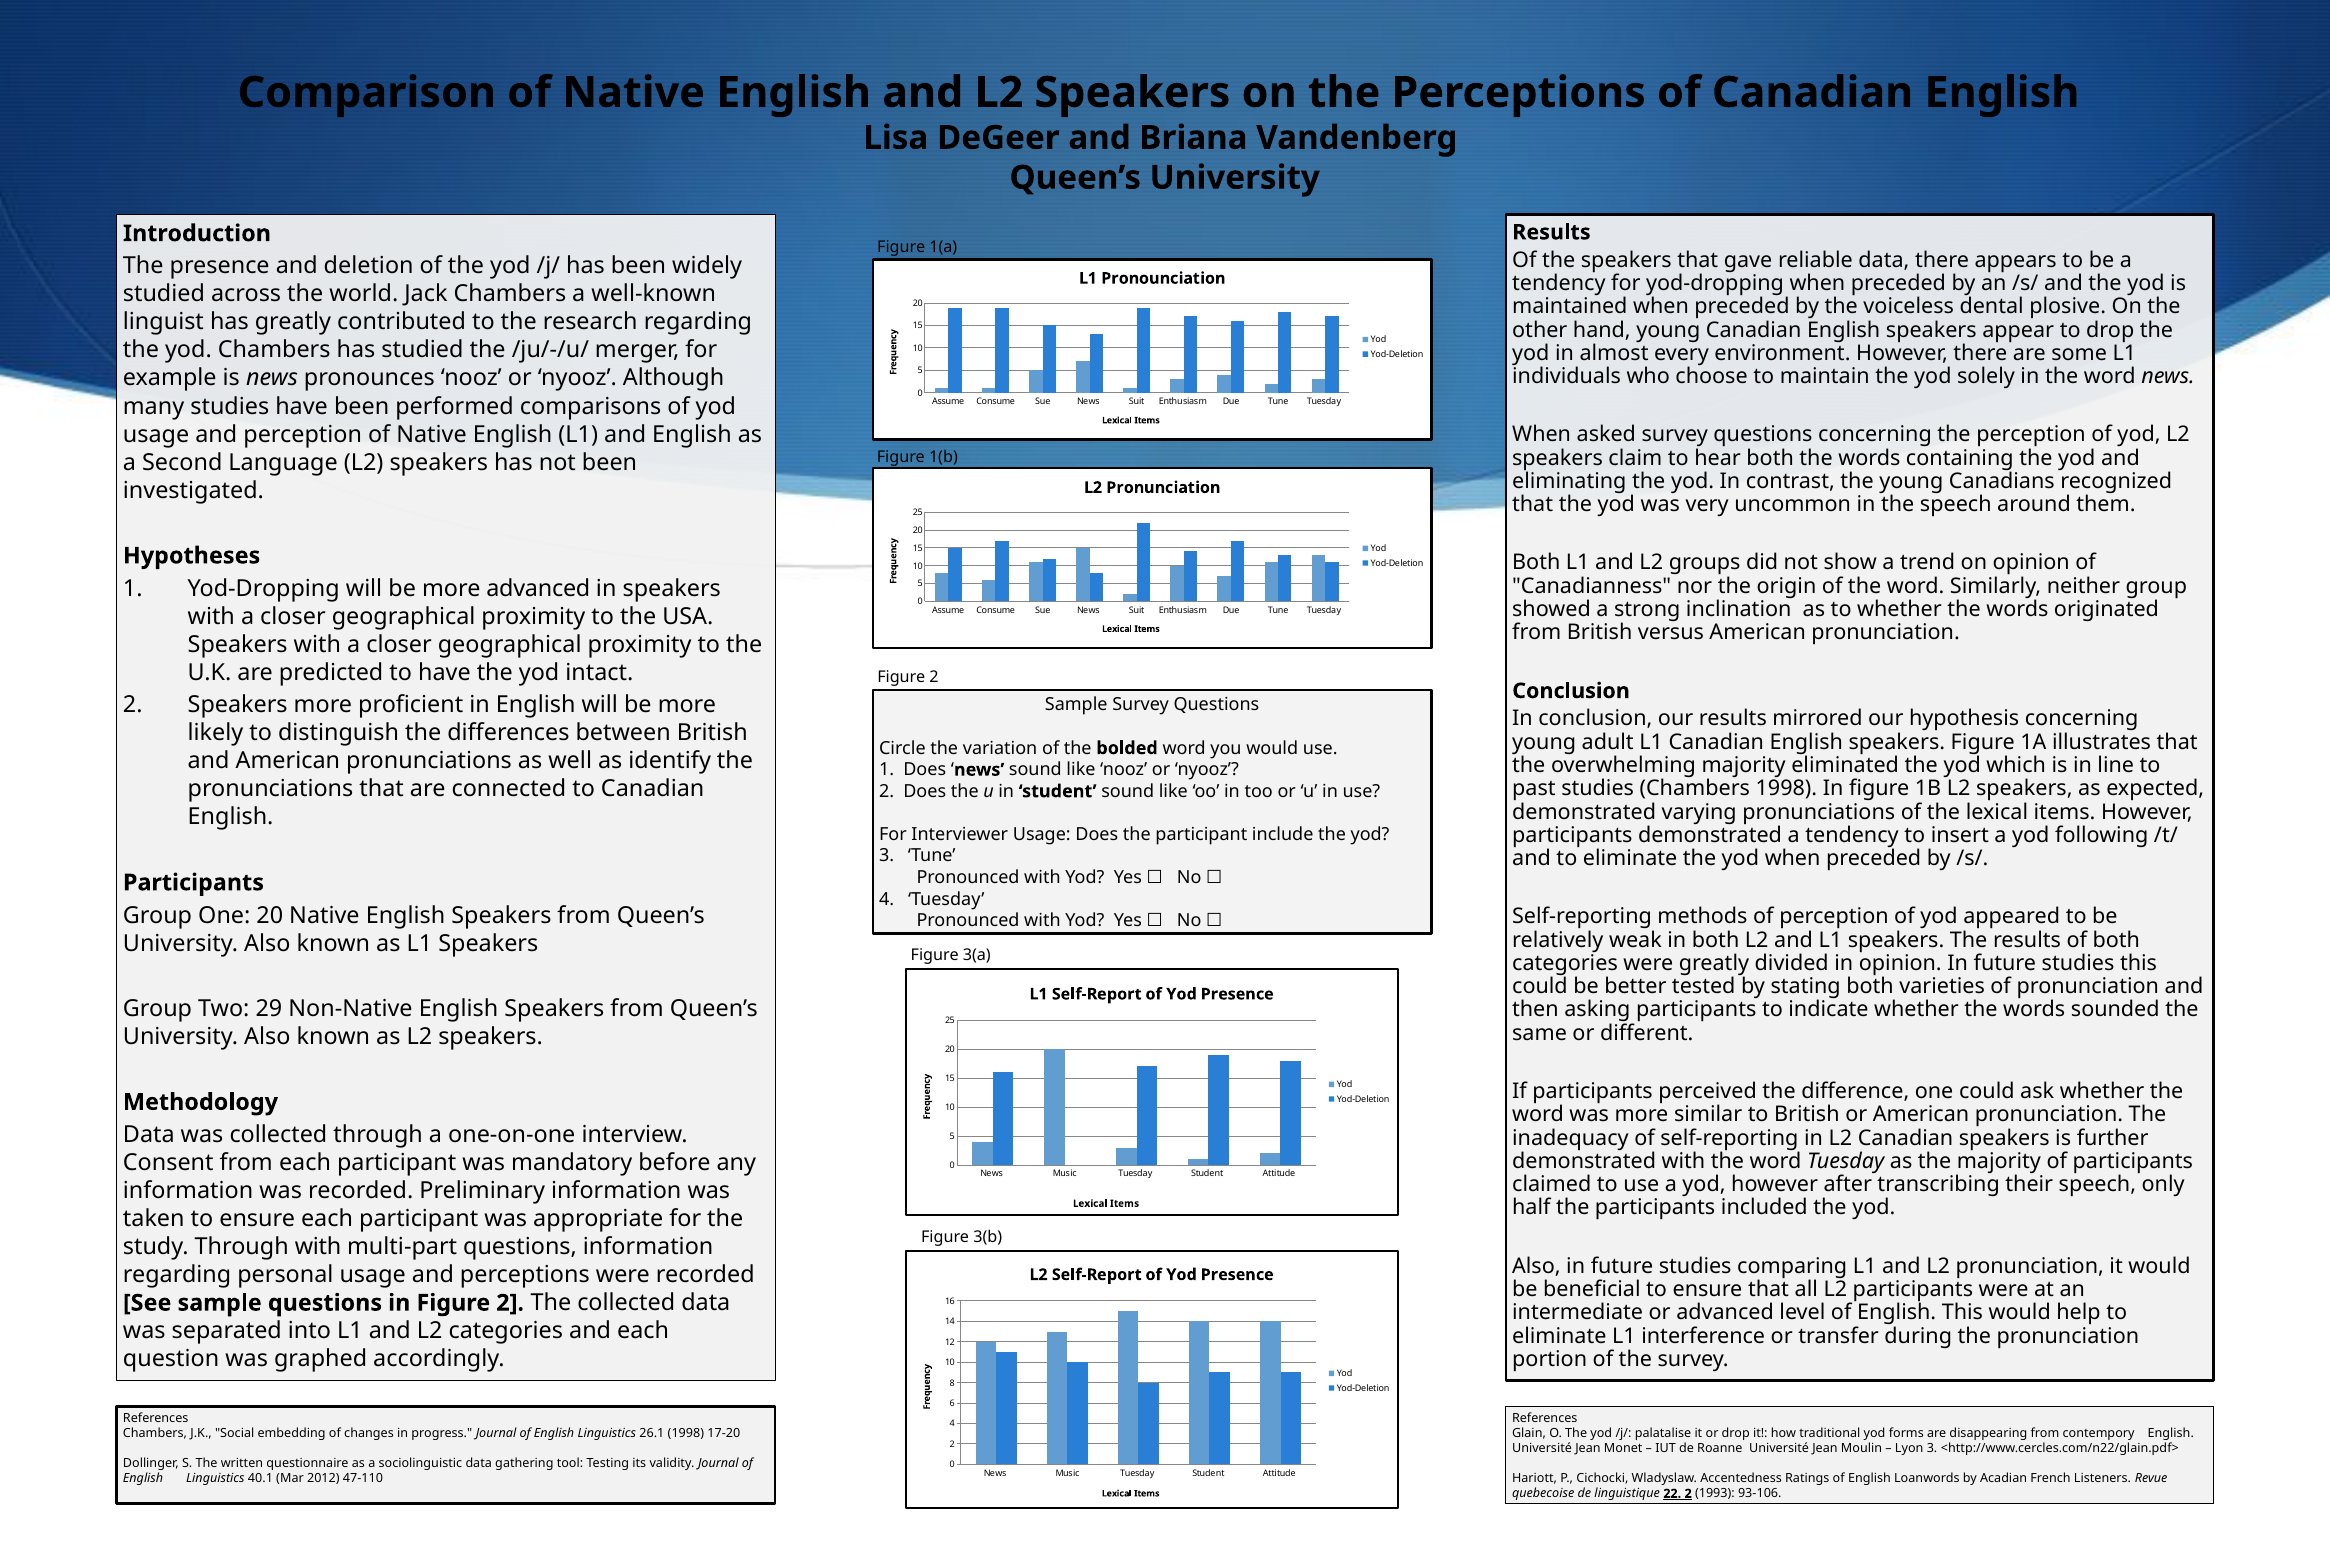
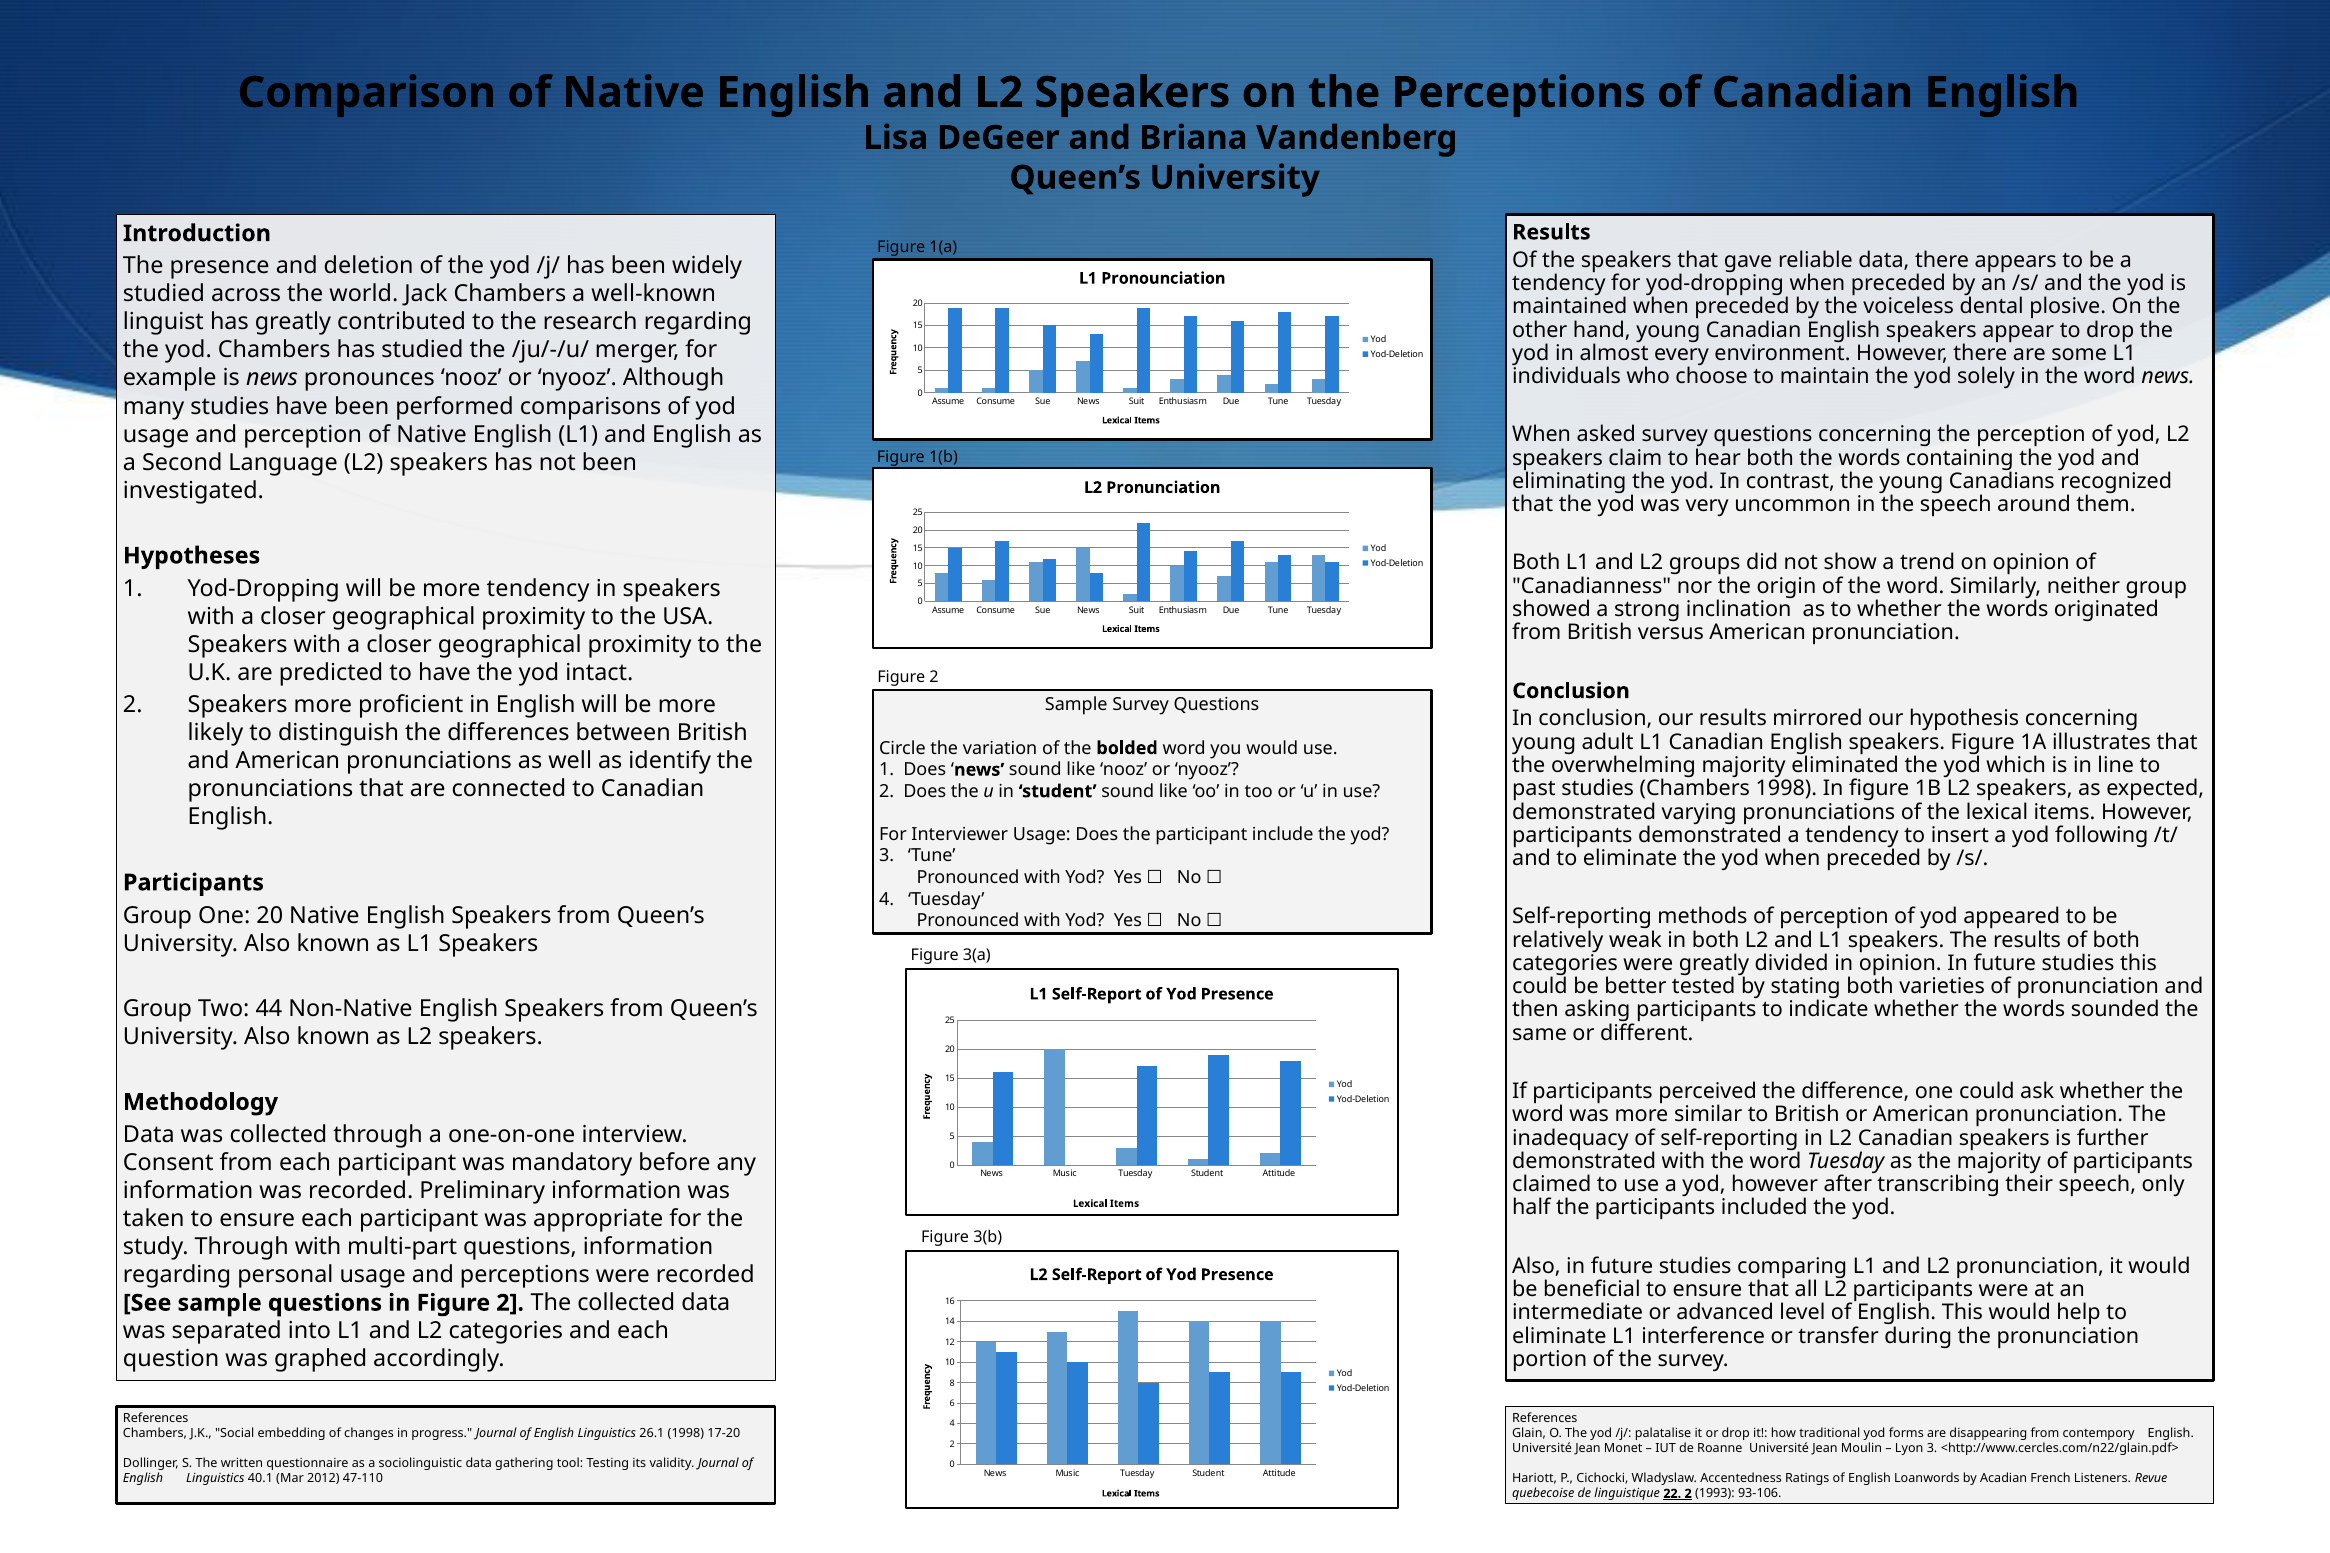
more advanced: advanced -> tendency
29: 29 -> 44
